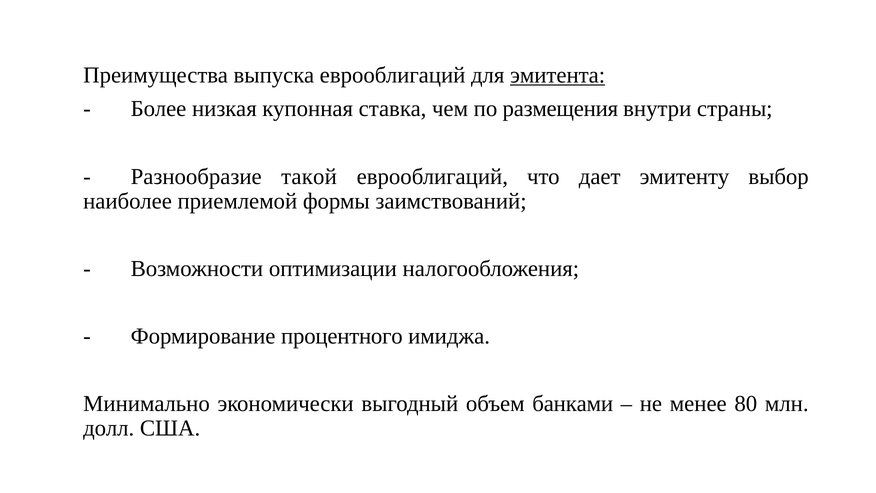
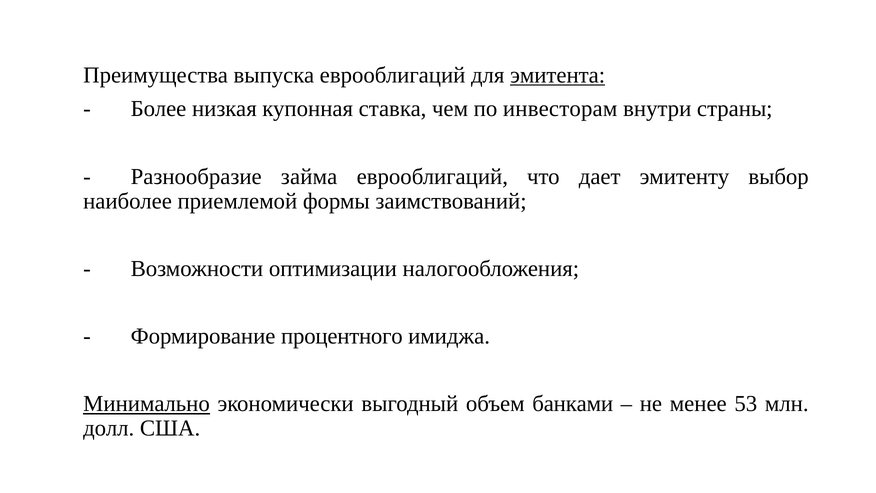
размещения: размещения -> инвесторам
такой: такой -> займа
Минимально underline: none -> present
80: 80 -> 53
